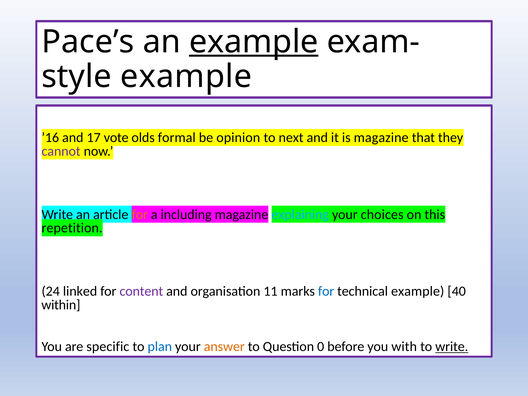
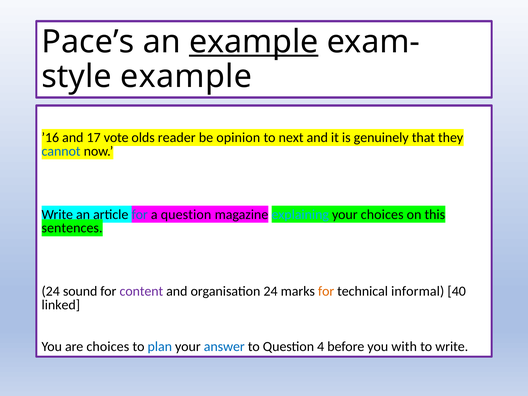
formal: formal -> reader
is magazine: magazine -> genuinely
cannot colour: purple -> blue
for at (140, 214) colour: orange -> blue
a including: including -> question
repetition: repetition -> sentences
linked: linked -> sound
organisation 11: 11 -> 24
for at (326, 291) colour: blue -> orange
technical example: example -> informal
within: within -> linked
are specific: specific -> choices
answer colour: orange -> blue
0: 0 -> 4
write at (452, 347) underline: present -> none
